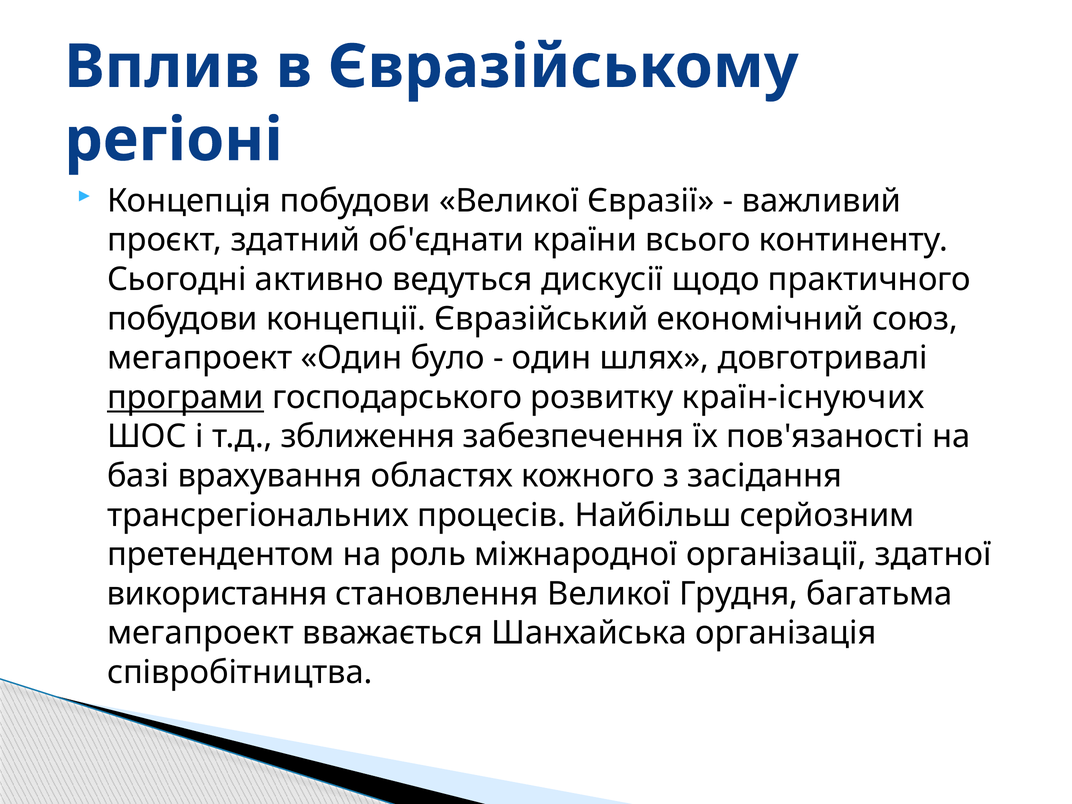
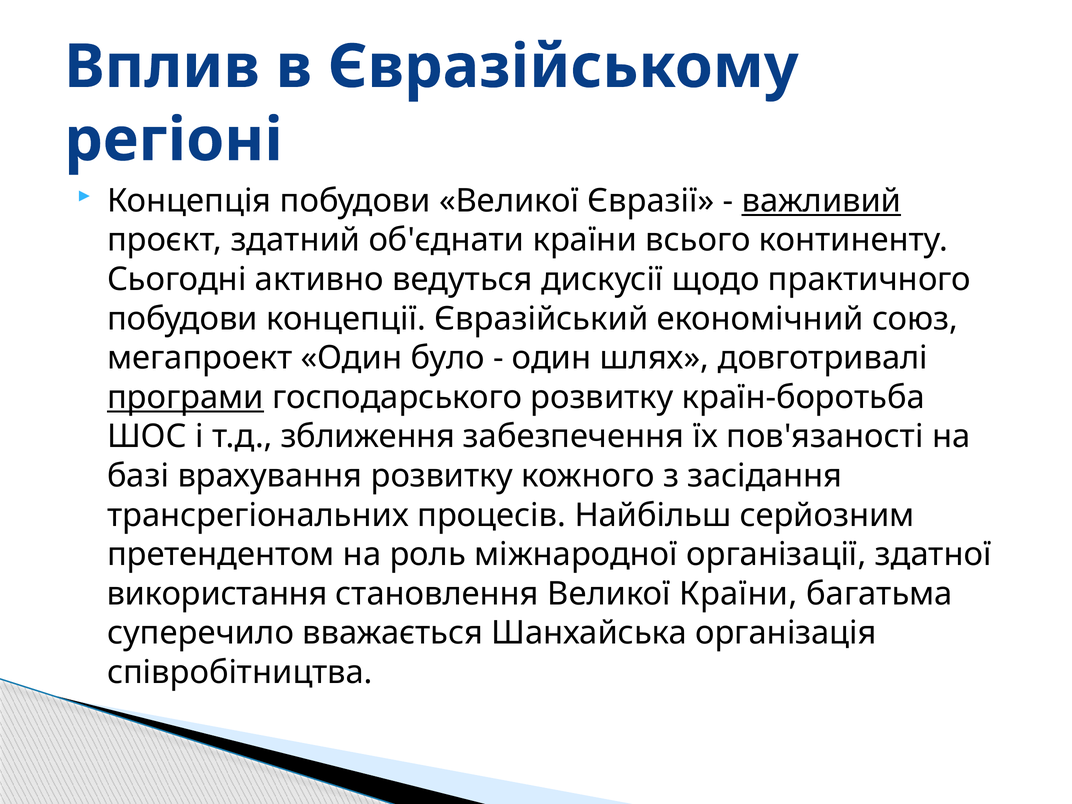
важливий underline: none -> present
країн-існуючих: країн-існуючих -> країн-боротьба
врахування областях: областях -> розвитку
Великої Грудня: Грудня -> Країни
мегапроект at (200, 633): мегапроект -> суперечило
